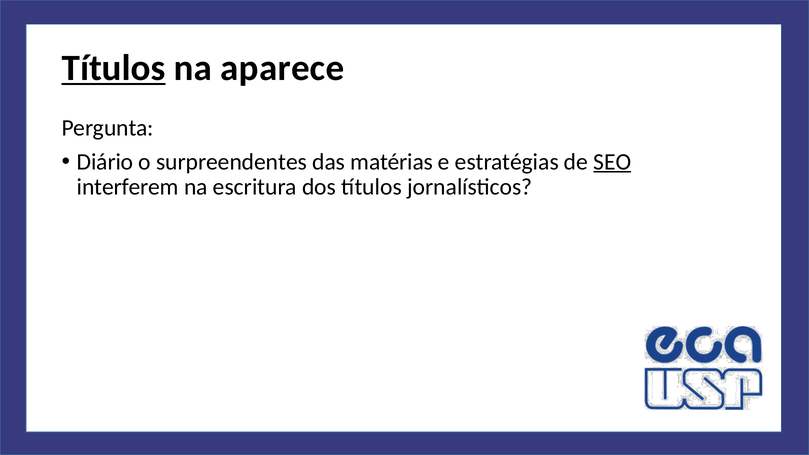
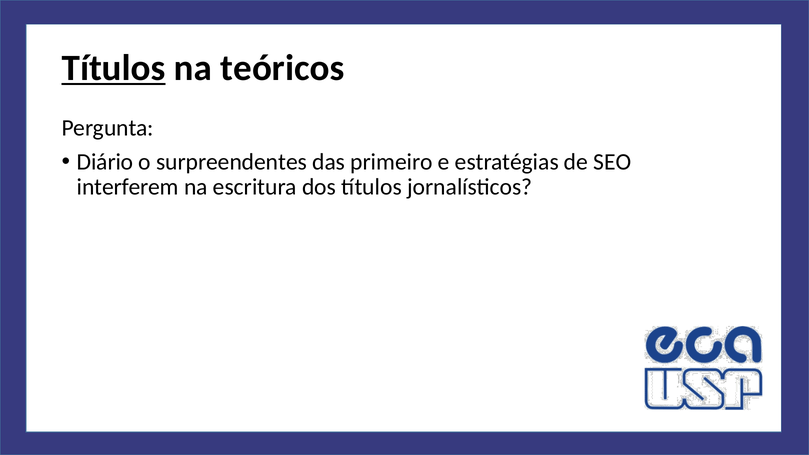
aparece: aparece -> teóricos
matérias: matérias -> primeiro
SEO underline: present -> none
